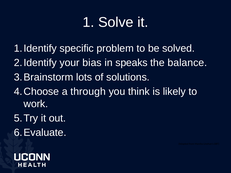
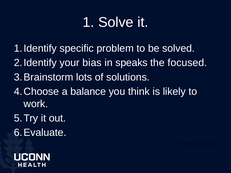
balance: balance -> focused
through: through -> balance
